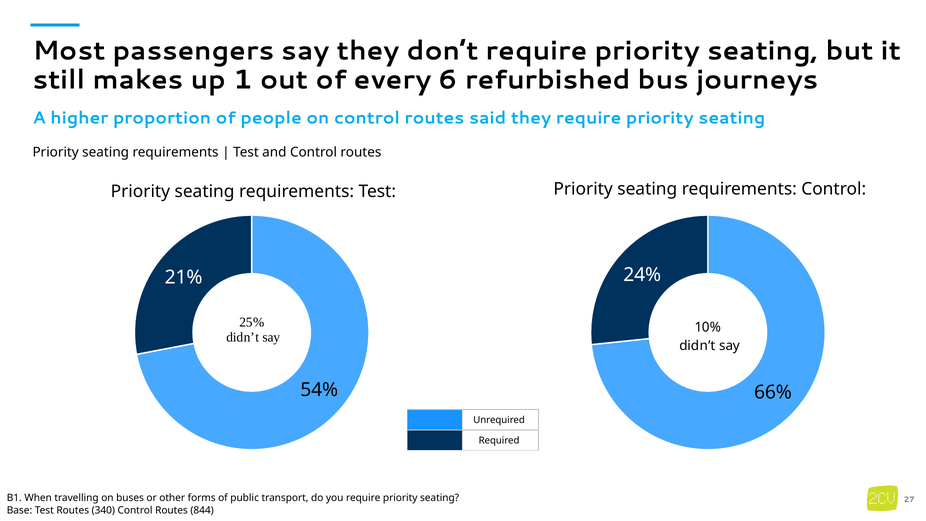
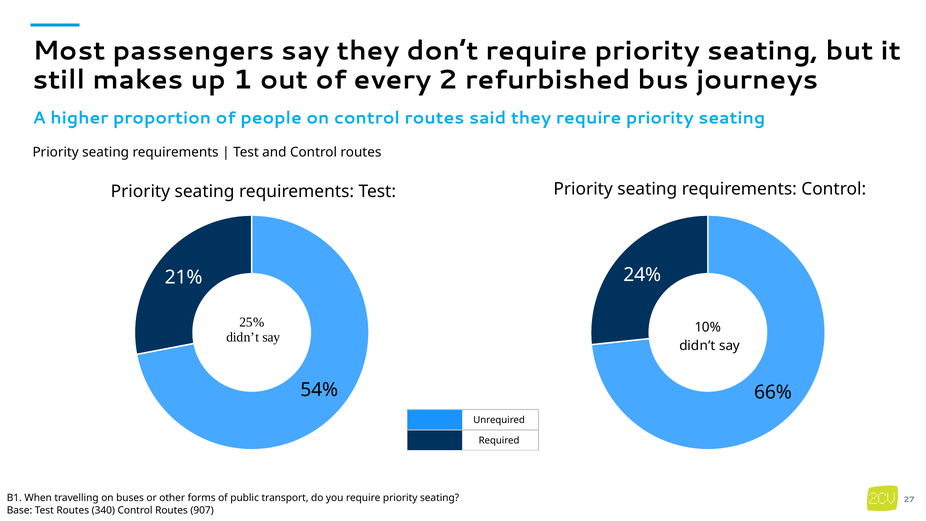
6: 6 -> 2
844: 844 -> 907
